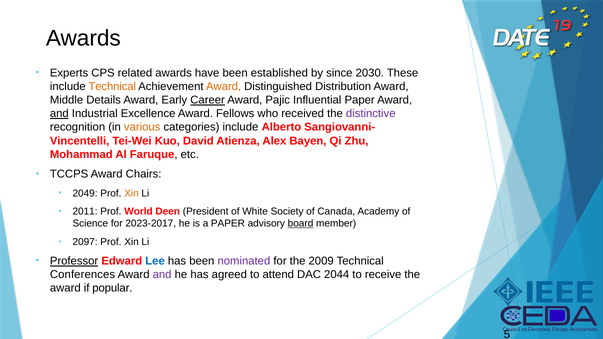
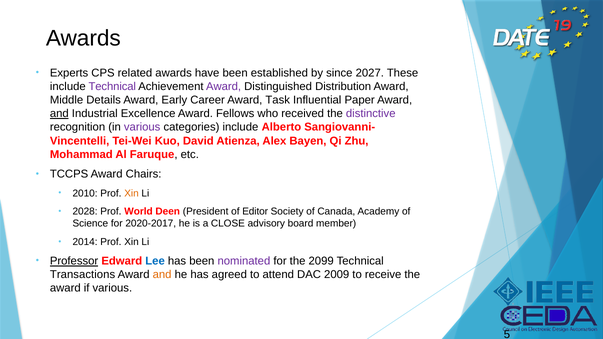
2030: 2030 -> 2027
Technical at (112, 87) colour: orange -> purple
Award at (224, 87) colour: orange -> purple
Career underline: present -> none
Pajic: Pajic -> Task
various at (142, 127) colour: orange -> purple
2049: 2049 -> 2010
2011: 2011 -> 2028
White: White -> Editor
2023-2017: 2023-2017 -> 2020-2017
a PAPER: PAPER -> CLOSE
board underline: present -> none
2097: 2097 -> 2014
2009: 2009 -> 2099
Conferences: Conferences -> Transactions
and at (162, 275) colour: purple -> orange
2044: 2044 -> 2009
if popular: popular -> various
